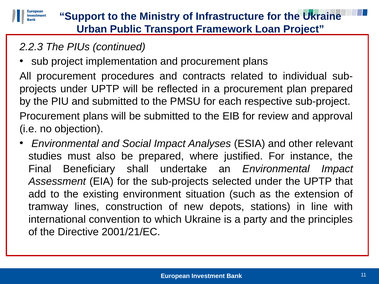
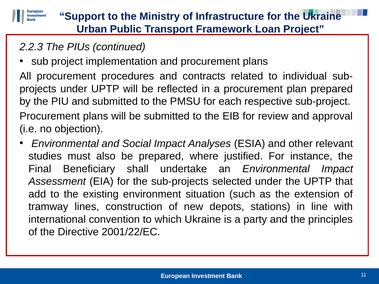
2001/21/EC: 2001/21/EC -> 2001/22/EC
